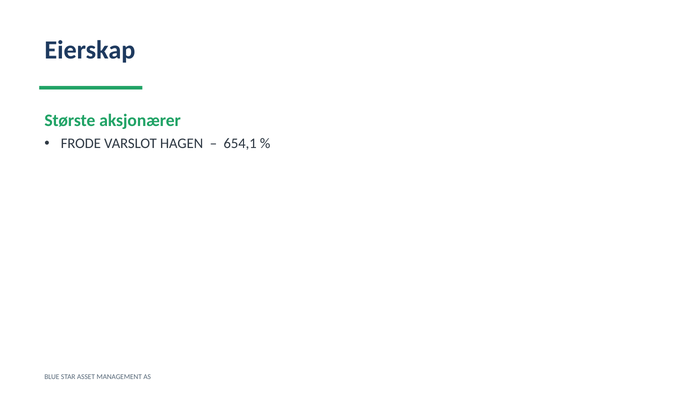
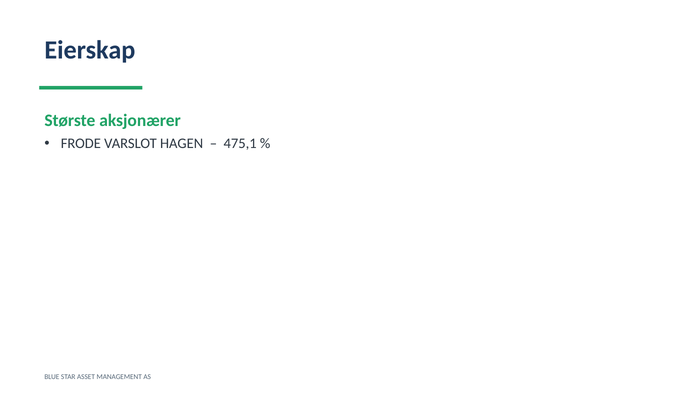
654,1: 654,1 -> 475,1
